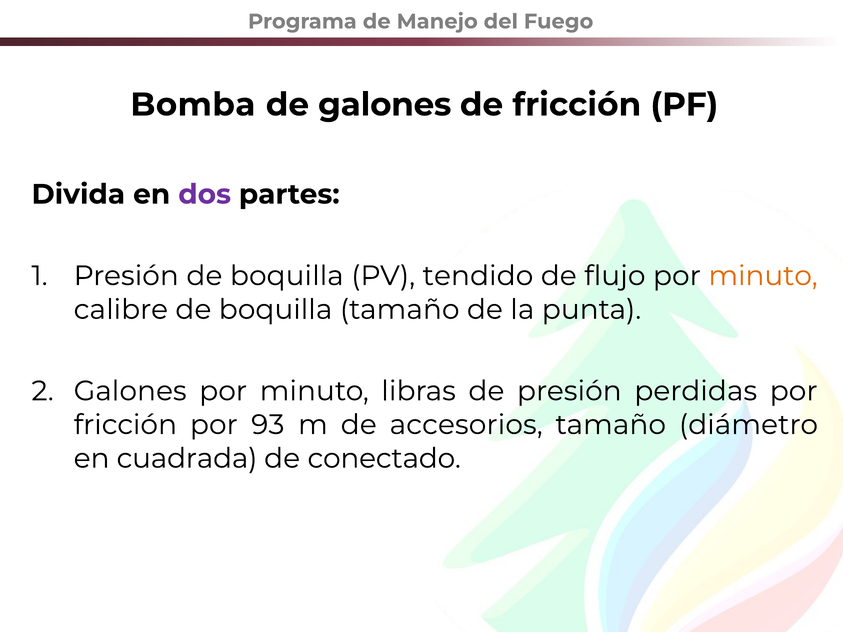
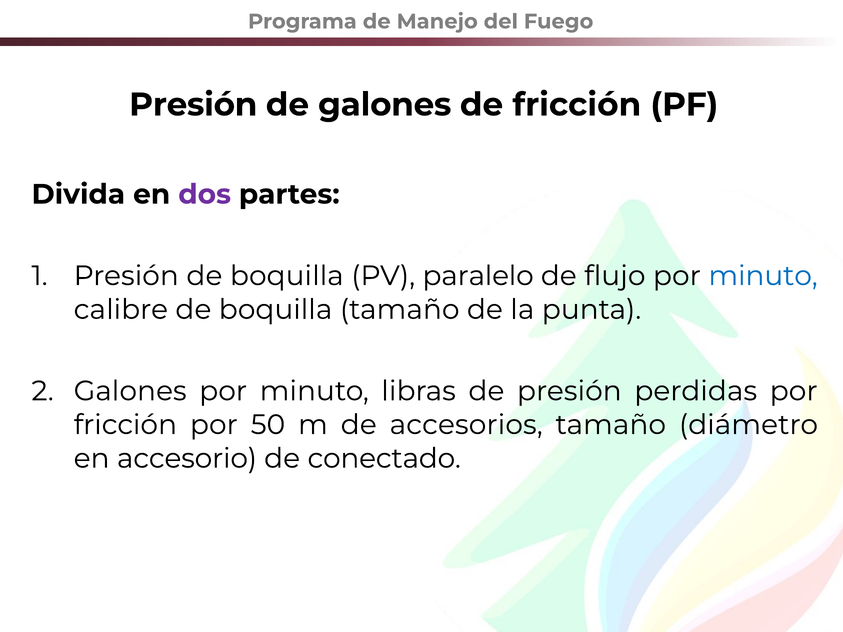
Bomba at (193, 105): Bomba -> Presión
tendido: tendido -> paralelo
minuto at (763, 276) colour: orange -> blue
93: 93 -> 50
cuadrada: cuadrada -> accesorio
